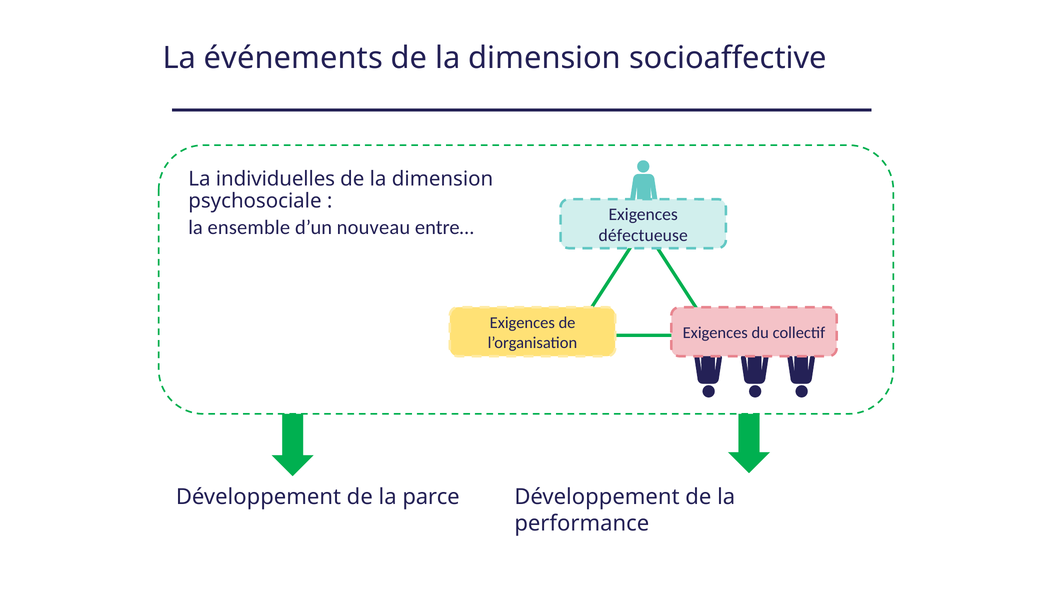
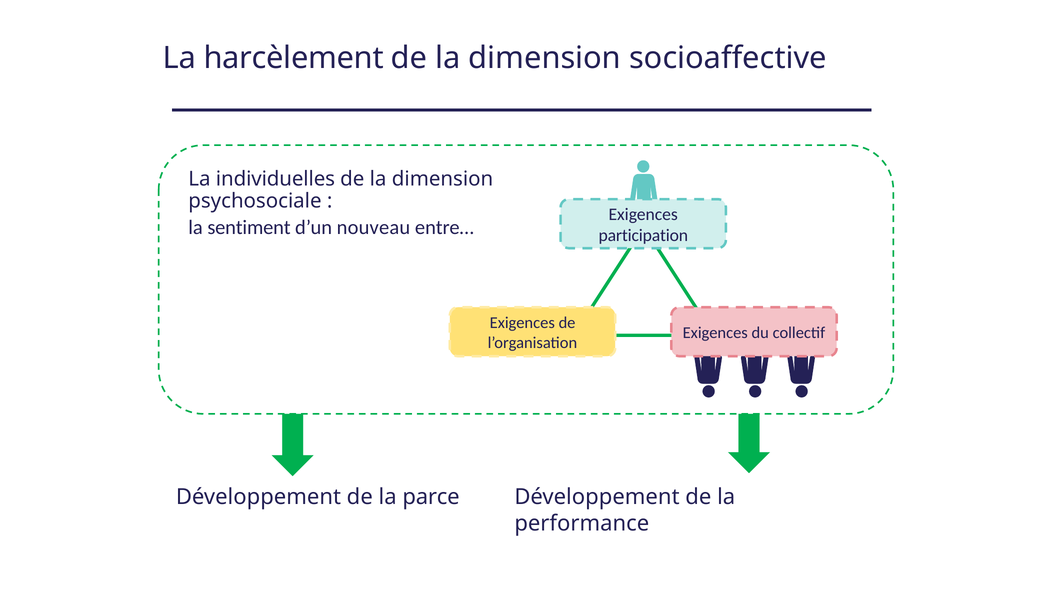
événements: événements -> harcèlement
ensemble: ensemble -> sentiment
défectueuse: défectueuse -> participation
